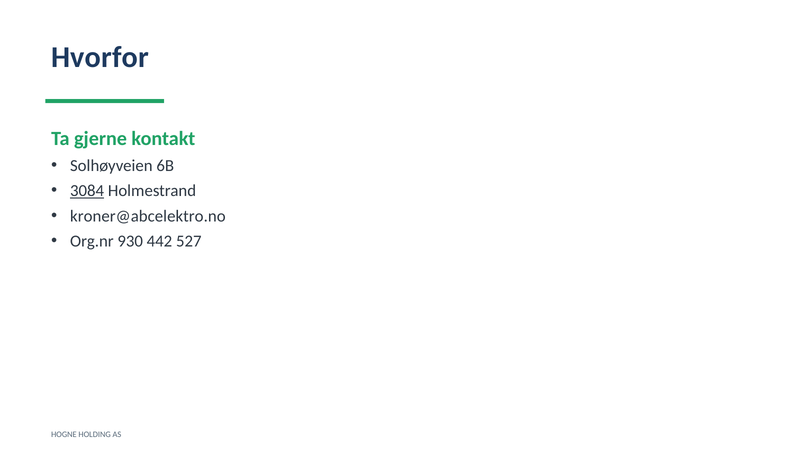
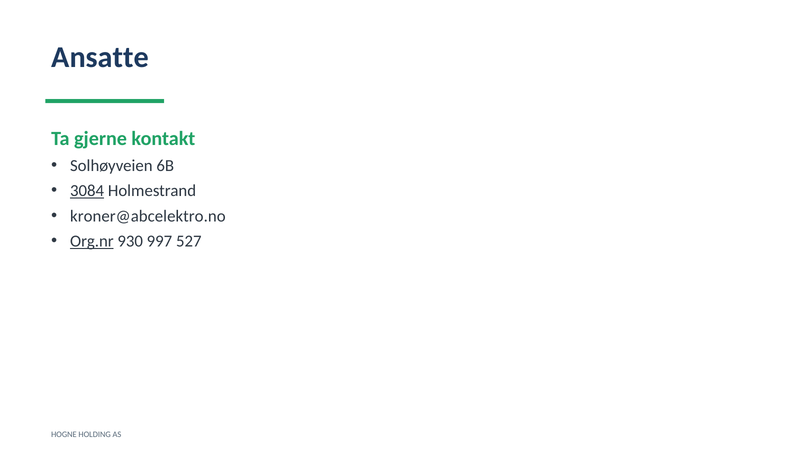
Hvorfor: Hvorfor -> Ansatte
Org.nr underline: none -> present
442: 442 -> 997
